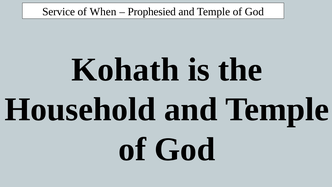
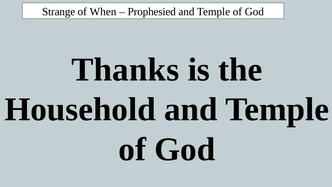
Service: Service -> Strange
Kohath: Kohath -> Thanks
